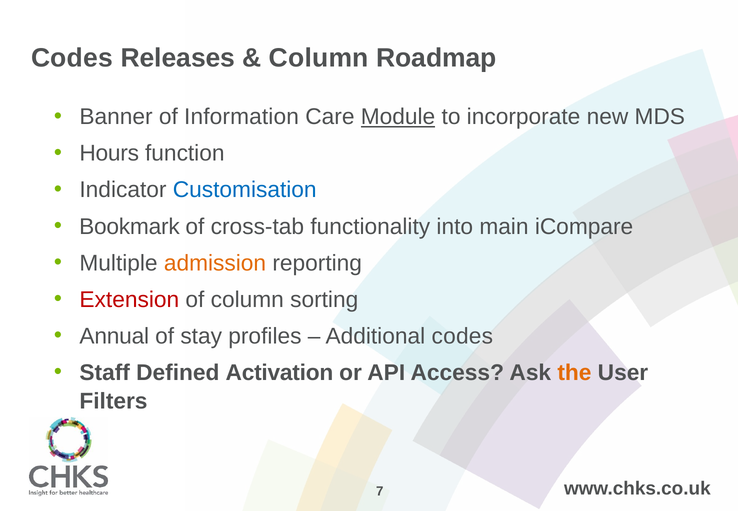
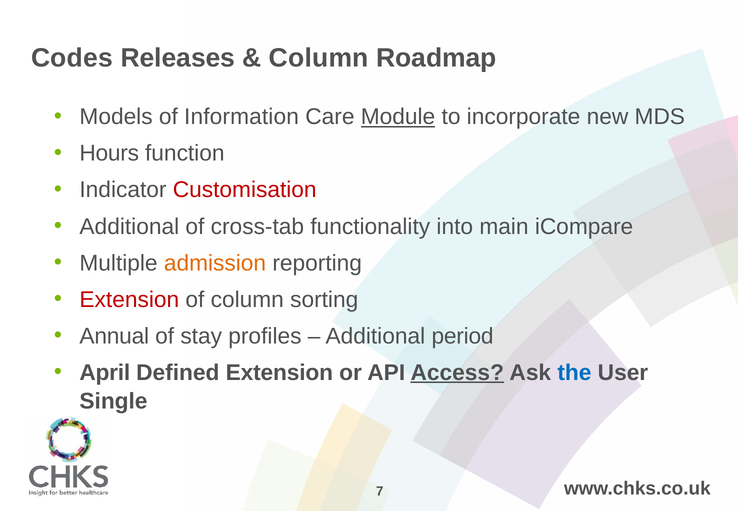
Banner: Banner -> Models
Customisation colour: blue -> red
Bookmark at (129, 226): Bookmark -> Additional
Additional codes: codes -> period
Staff: Staff -> April
Defined Activation: Activation -> Extension
Access underline: none -> present
the colour: orange -> blue
Filters: Filters -> Single
